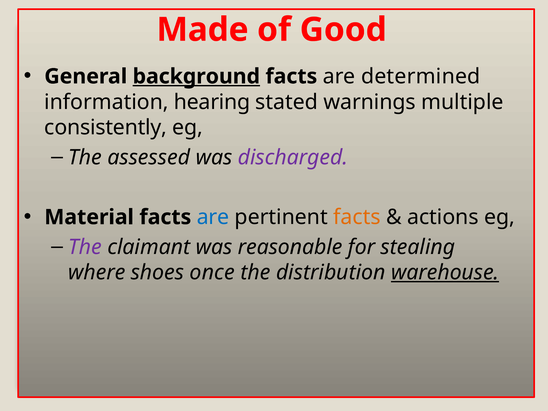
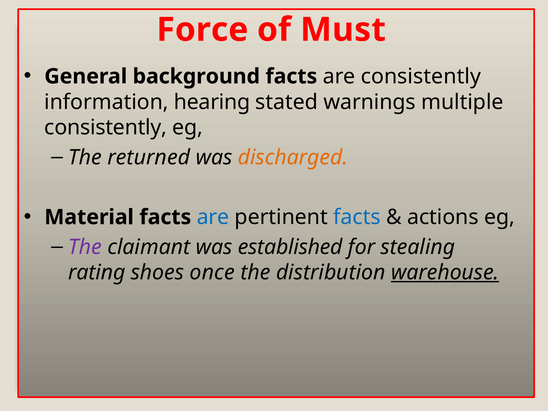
Made: Made -> Force
Good: Good -> Must
background underline: present -> none
are determined: determined -> consistently
assessed: assessed -> returned
discharged colour: purple -> orange
facts at (357, 217) colour: orange -> blue
reasonable: reasonable -> established
where: where -> rating
